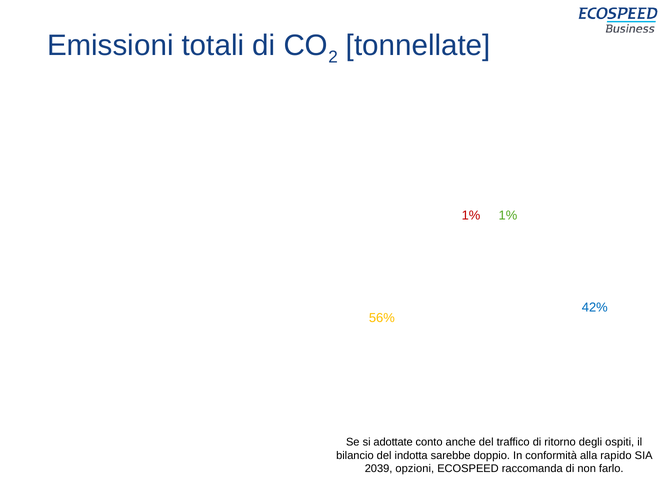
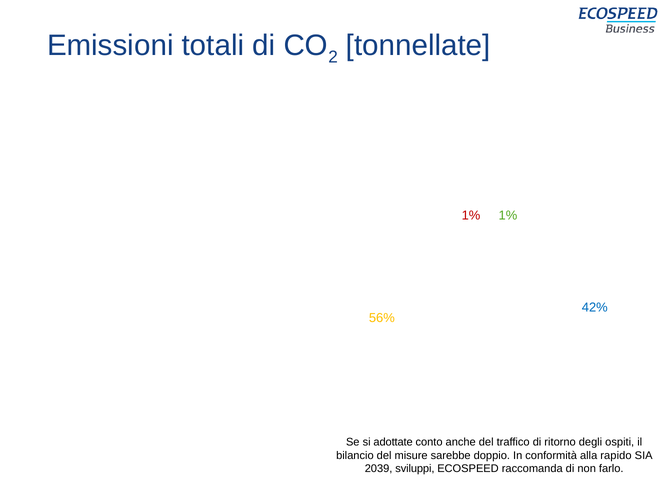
indotta: indotta -> misure
opzioni: opzioni -> sviluppi
